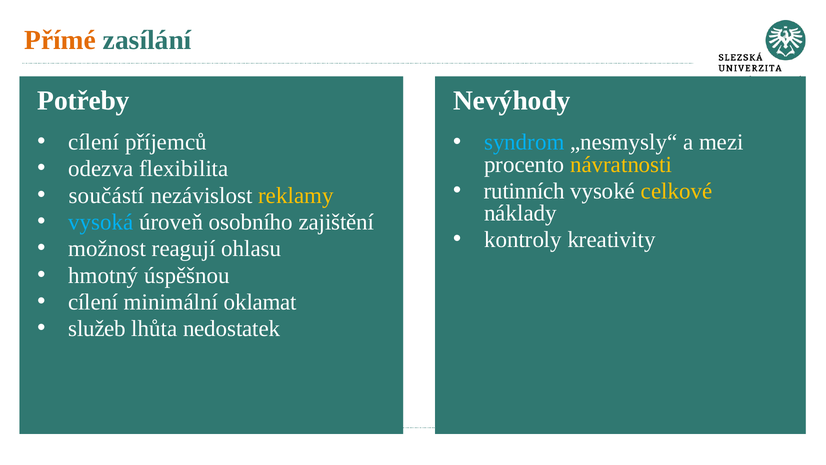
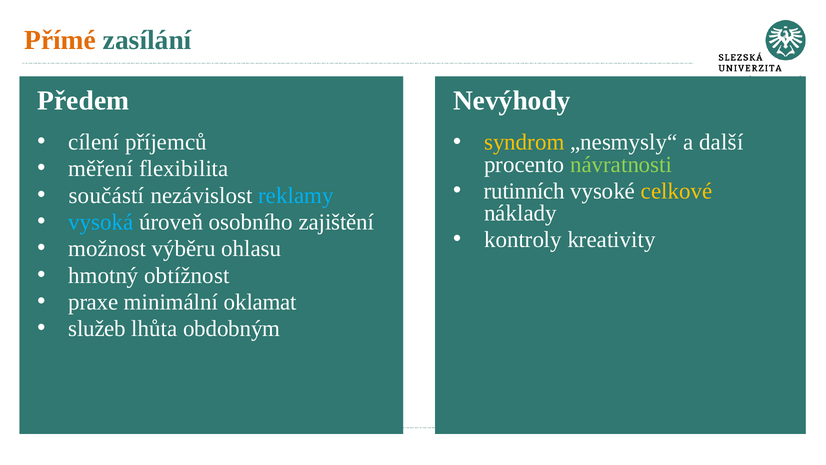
Potřeby: Potřeby -> Předem
syndrom colour: light blue -> yellow
mezi: mezi -> další
návratnosti colour: yellow -> light green
odezva: odezva -> měření
reklamy colour: yellow -> light blue
reagují: reagují -> výběru
úspěšnou: úspěšnou -> obtížnost
cílení at (93, 302): cílení -> praxe
nedostatek: nedostatek -> obdobným
